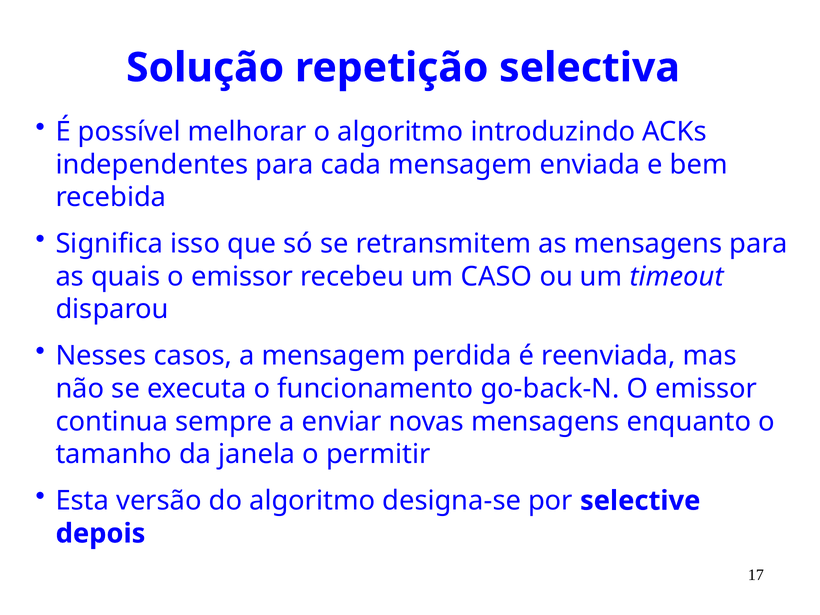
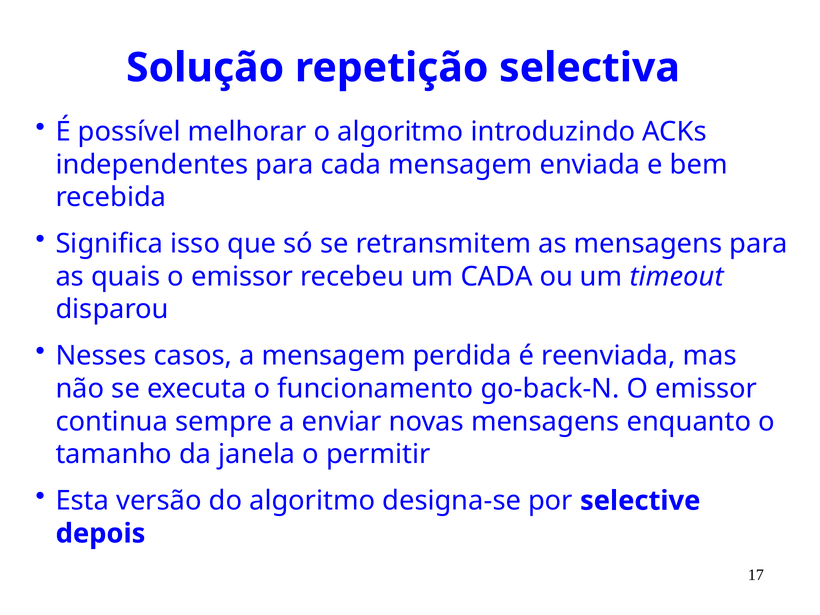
um CASO: CASO -> CADA
